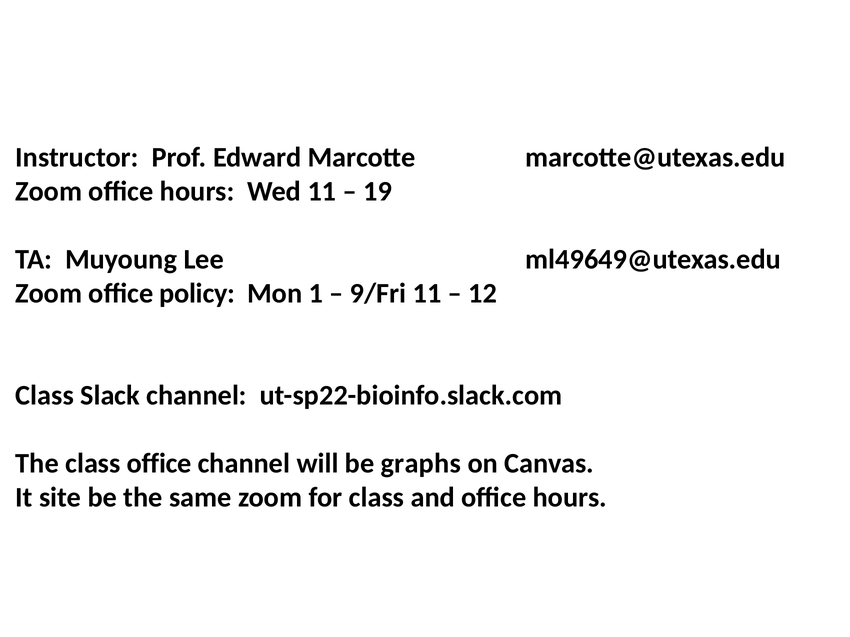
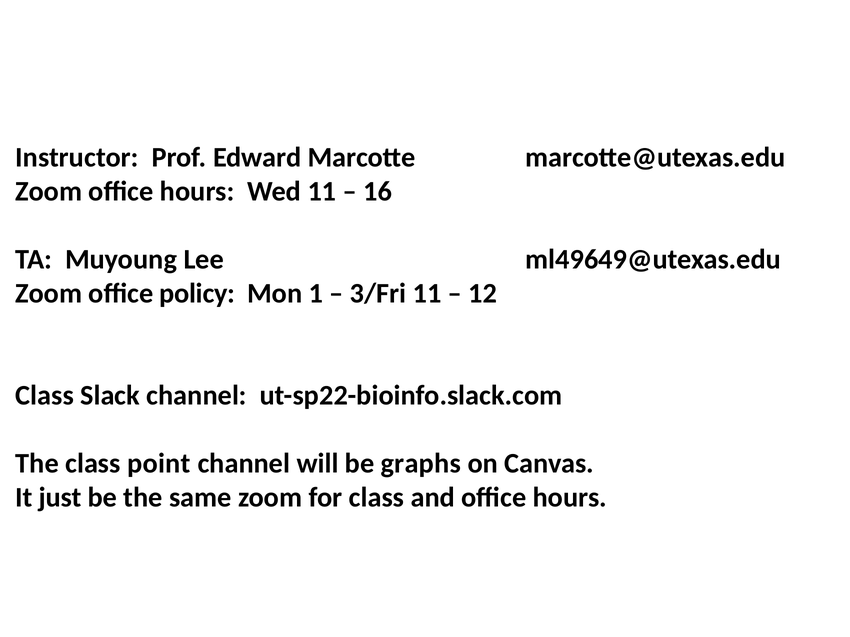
19: 19 -> 16
9/Fri: 9/Fri -> 3/Fri
class office: office -> point
site: site -> just
